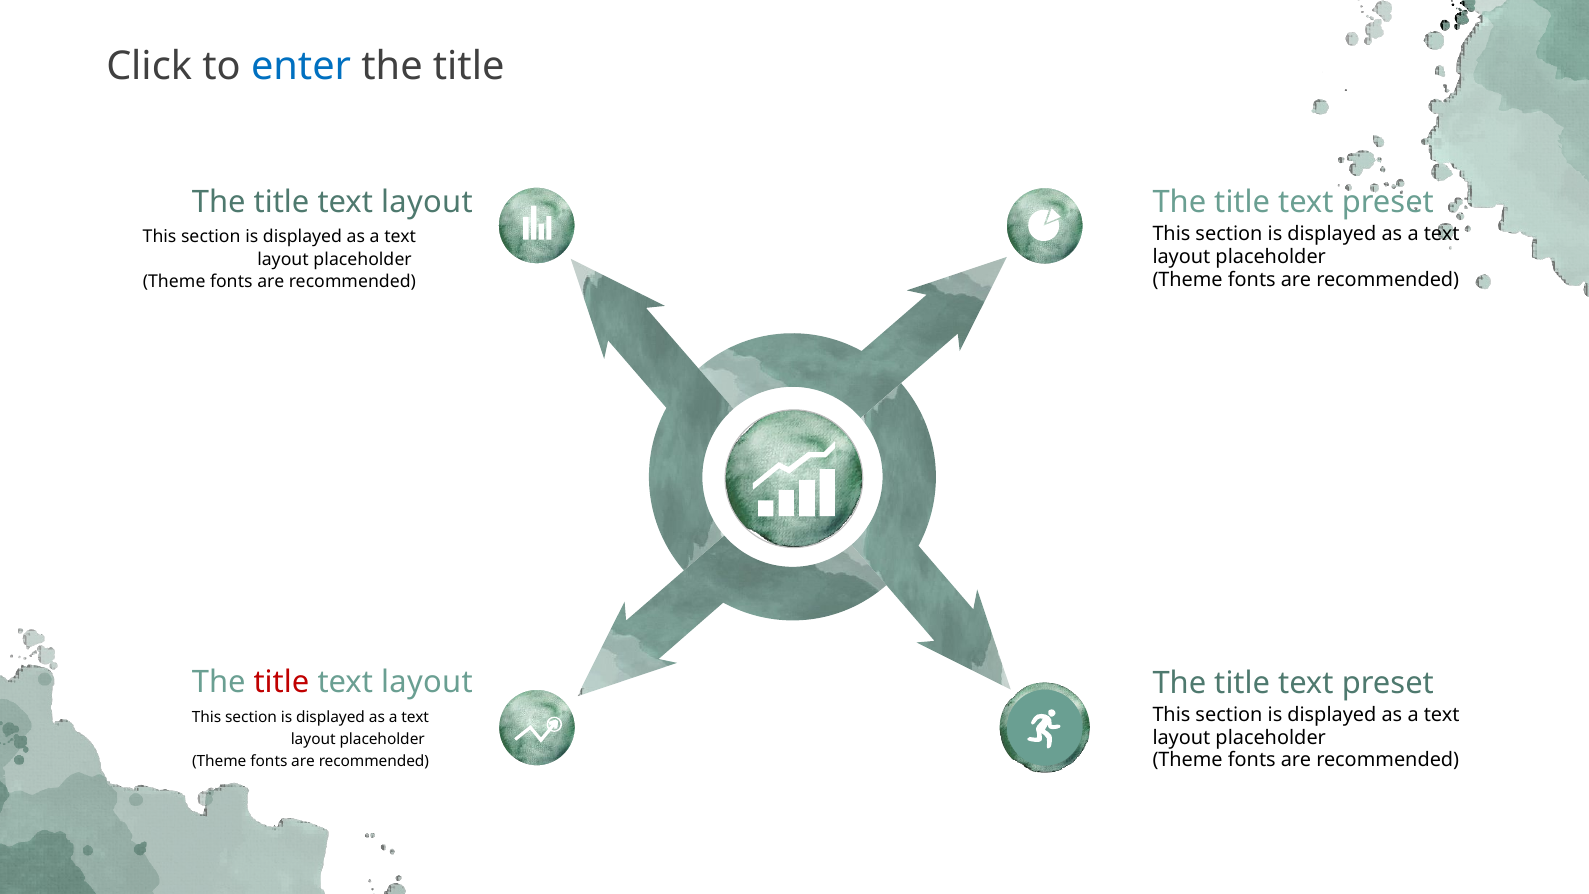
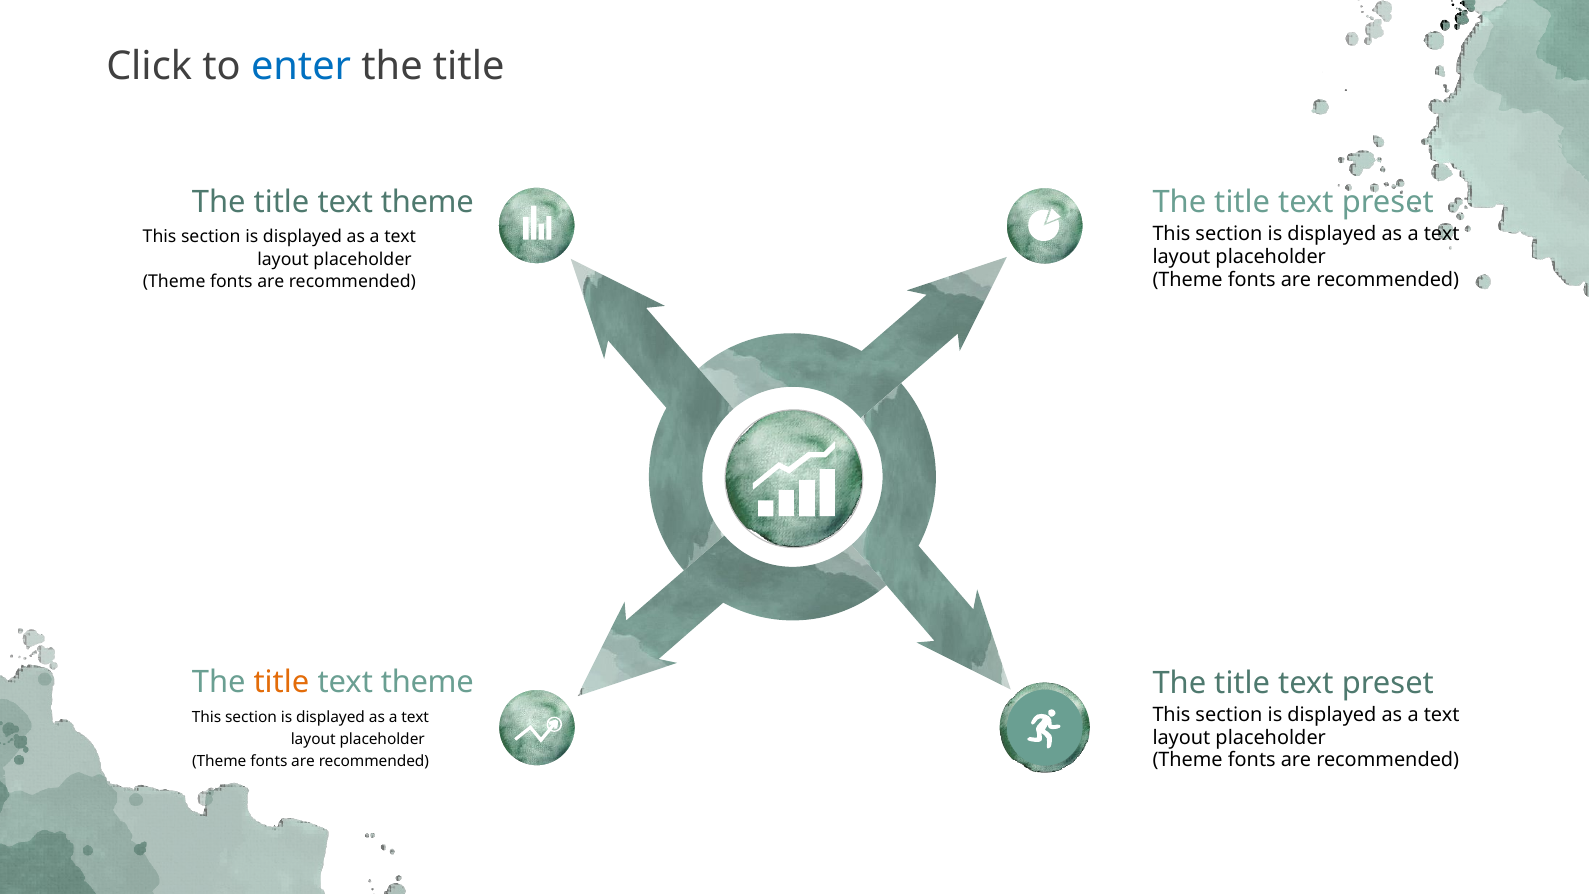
layout at (427, 203): layout -> theme
title at (281, 682) colour: red -> orange
layout at (427, 682): layout -> theme
